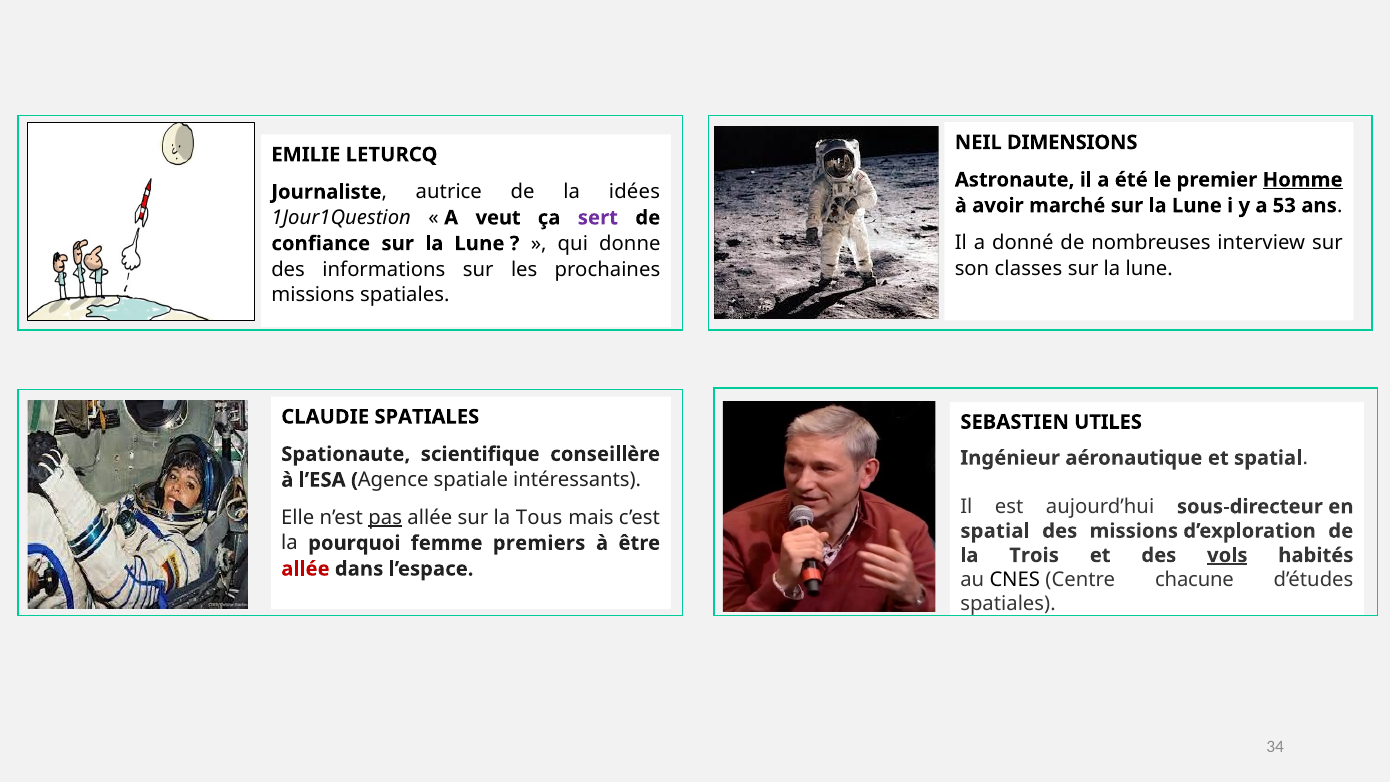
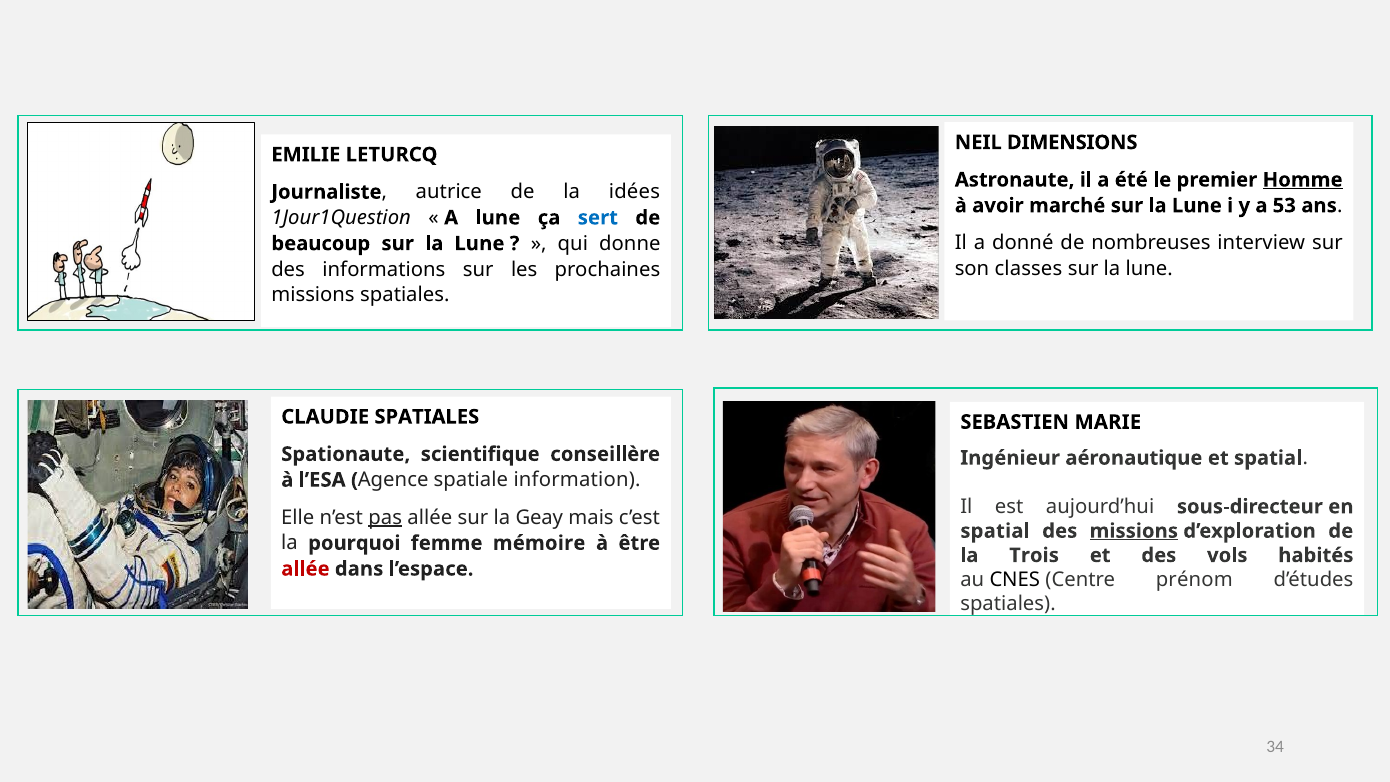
A veut: veut -> lune
sert colour: purple -> blue
confiance: confiance -> beaucoup
UTILES: UTILES -> MARIE
intéressants: intéressants -> information
Tous: Tous -> Geay
missions at (1134, 531) underline: none -> present
premiers: premiers -> mémoire
vols underline: present -> none
chacune: chacune -> prénom
